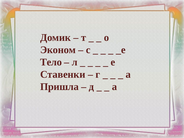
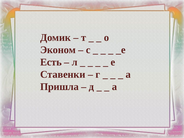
Тело: Тело -> Есть
